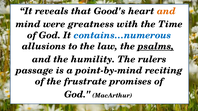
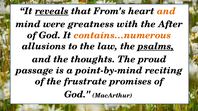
reveals underline: none -> present
Good's: Good's -> From's
Time: Time -> After
contains…numerous colour: blue -> orange
humility: humility -> thoughts
rulers: rulers -> proud
